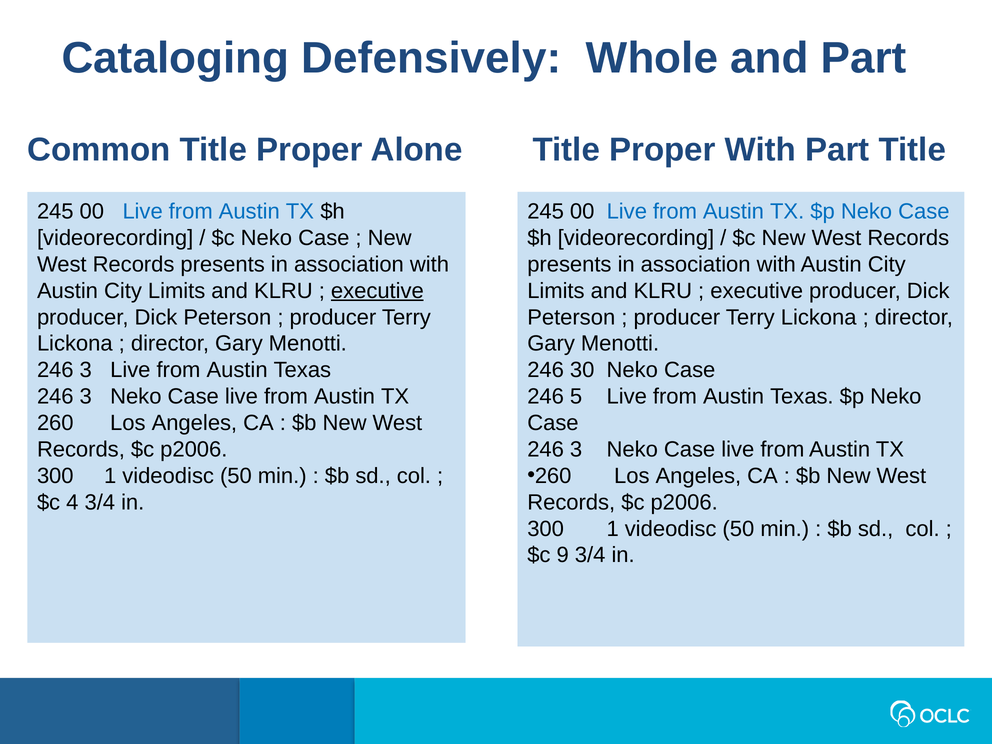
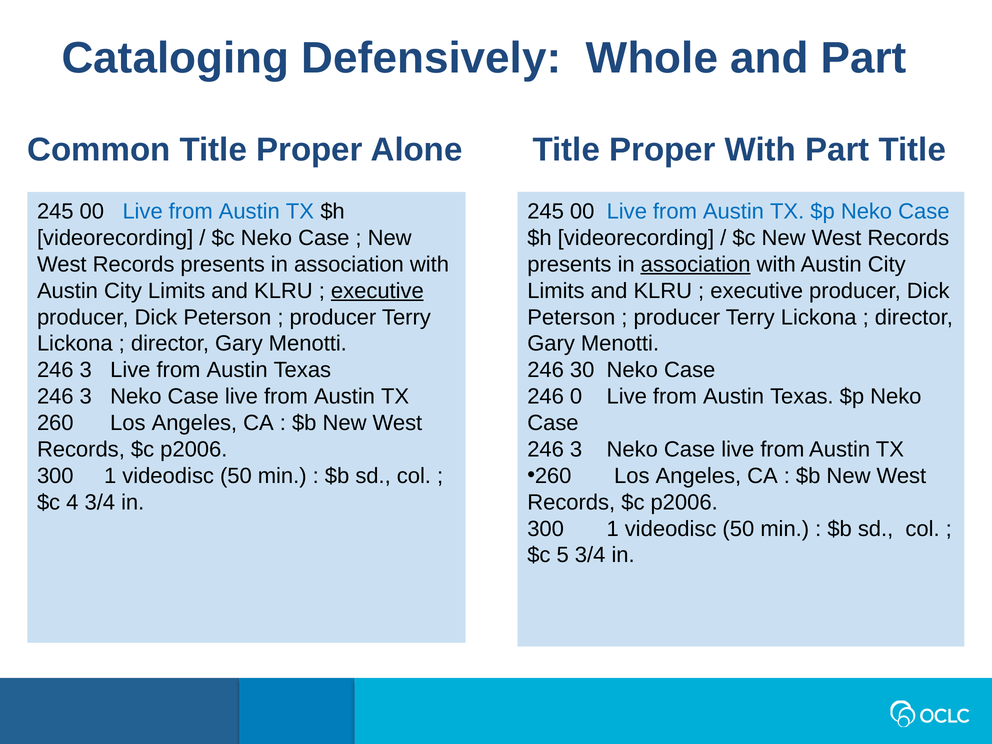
association at (696, 264) underline: none -> present
5: 5 -> 0
9: 9 -> 5
